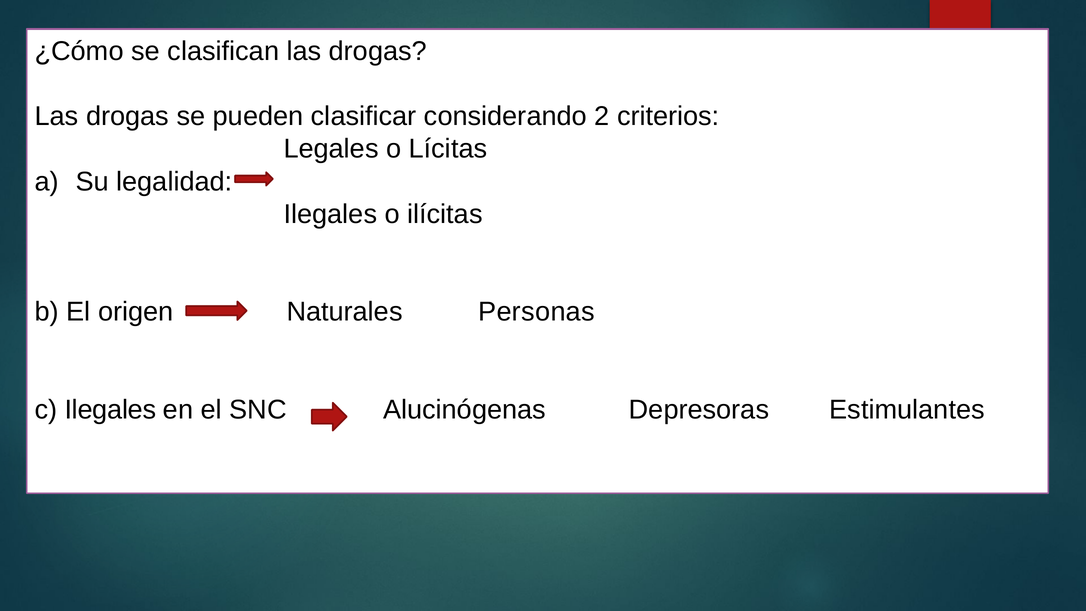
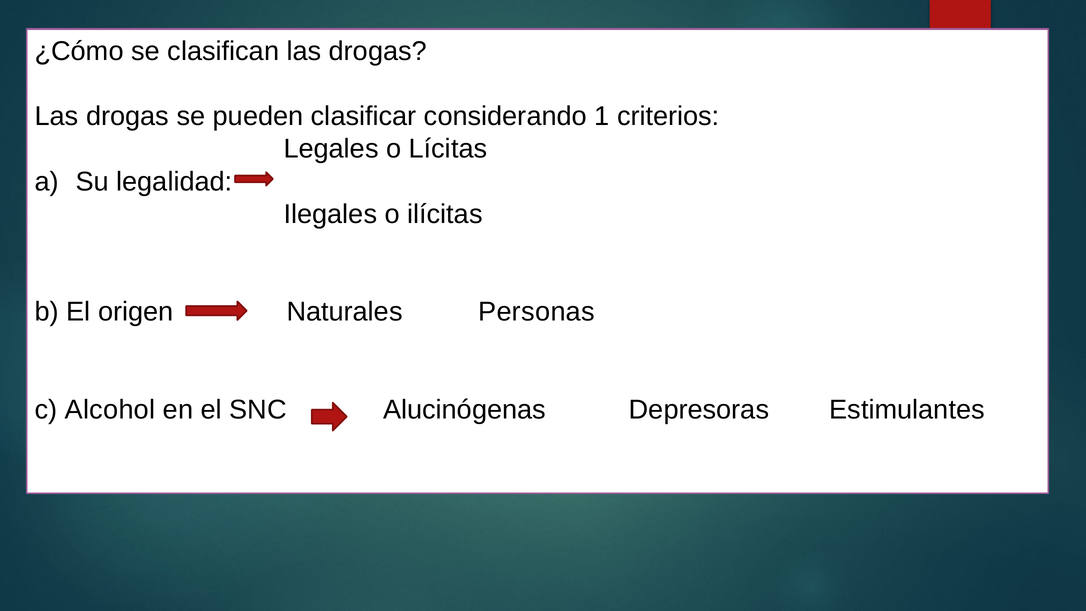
2: 2 -> 1
c Ilegales: Ilegales -> Alcohol
